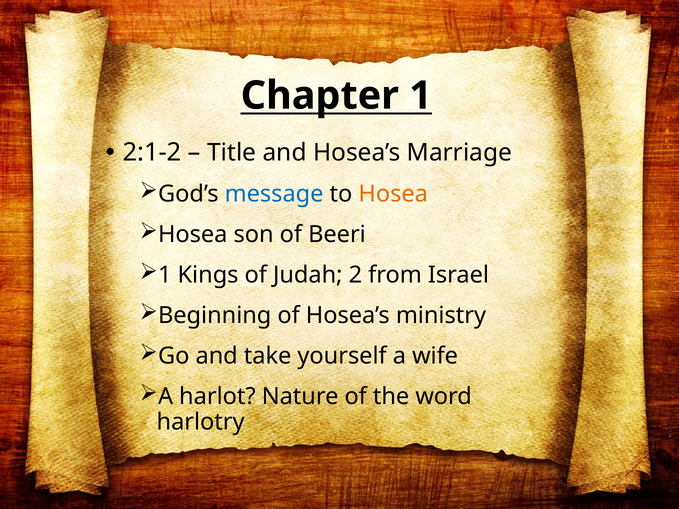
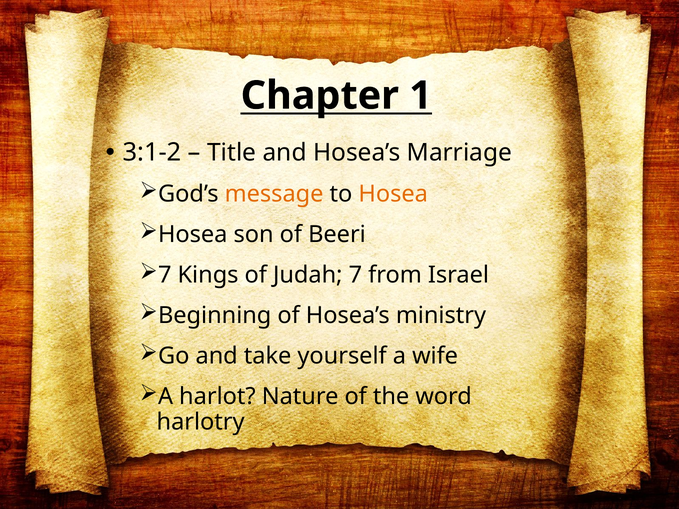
2:1-2: 2:1-2 -> 3:1-2
message colour: blue -> orange
1 at (165, 275): 1 -> 7
Judah 2: 2 -> 7
